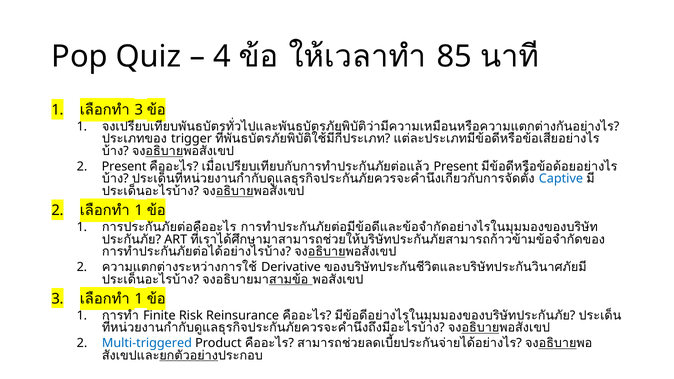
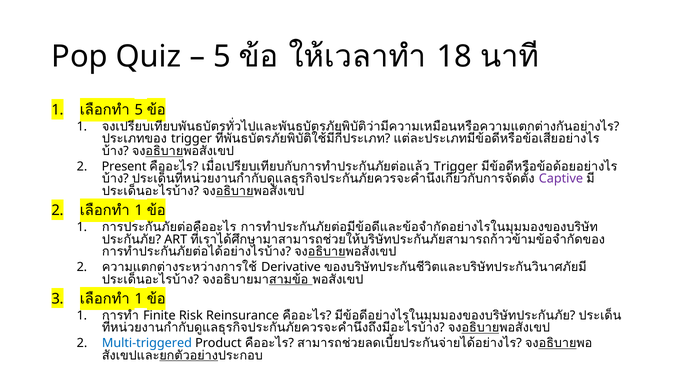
4 at (222, 57): 4 -> 5
85: 85 -> 18
3 at (139, 110): 3 -> 5
Present at (456, 167): Present -> Trigger
Captive colour: blue -> purple
